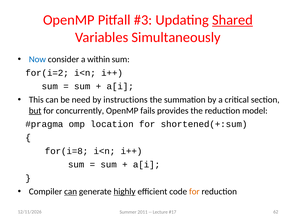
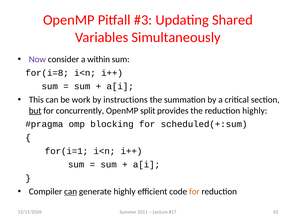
Shared underline: present -> none
Now colour: blue -> purple
for(i=2: for(i=2 -> for(i=8
need: need -> work
fails: fails -> split
reduction model: model -> highly
location: location -> blocking
shortened(+:sum: shortened(+:sum -> scheduled(+:sum
for(i=8: for(i=8 -> for(i=1
highly at (125, 192) underline: present -> none
